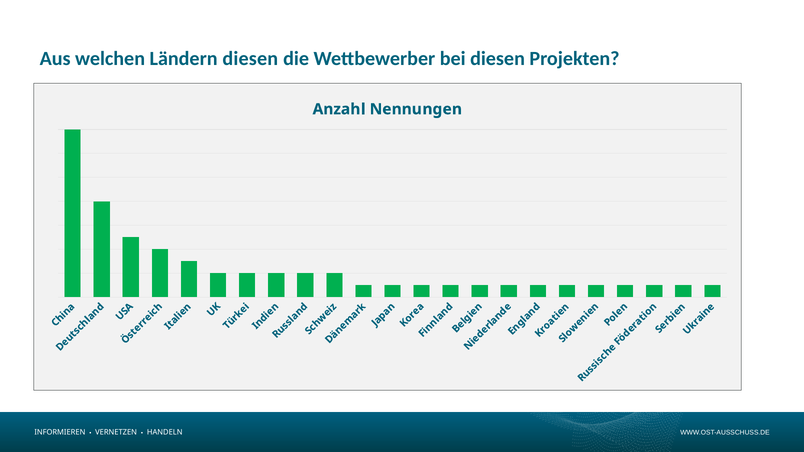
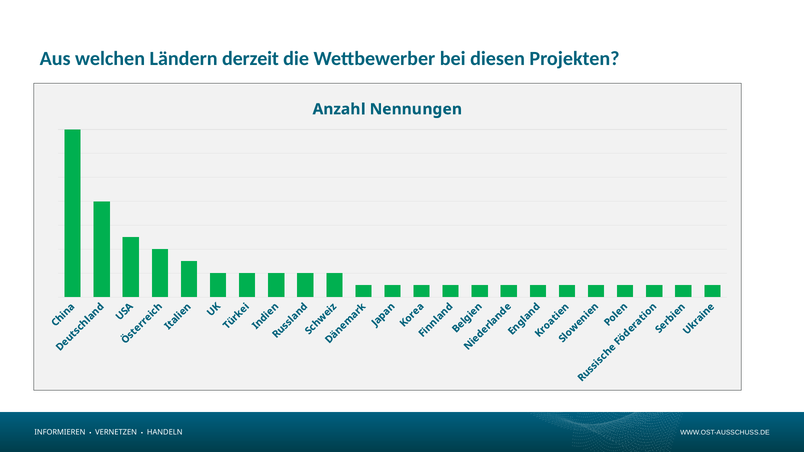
Ländern diesen: diesen -> derzeit
